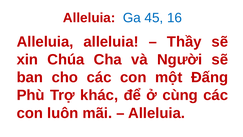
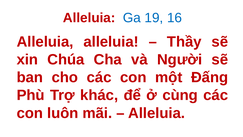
45: 45 -> 19
